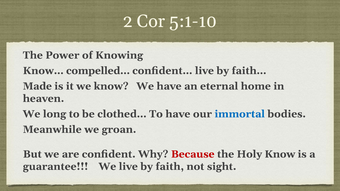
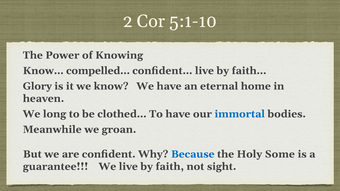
Made: Made -> Glory
Because colour: red -> blue
Holy Know: Know -> Some
